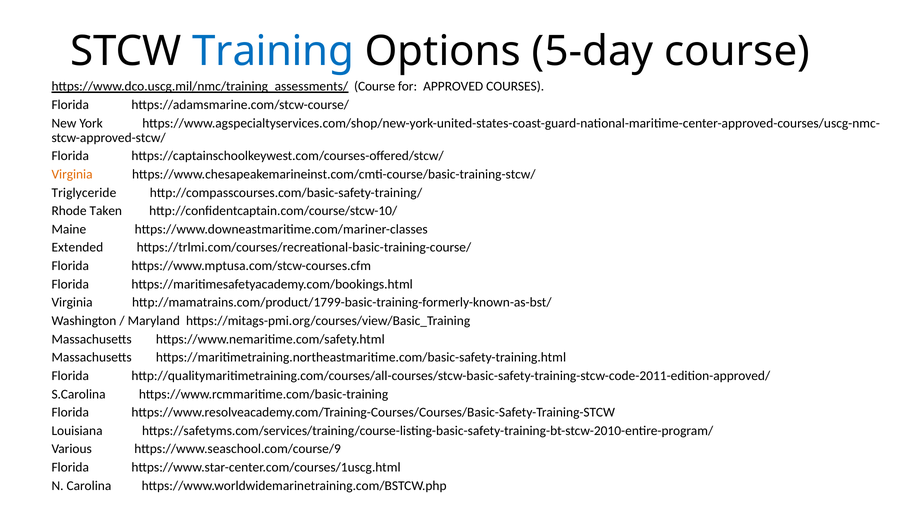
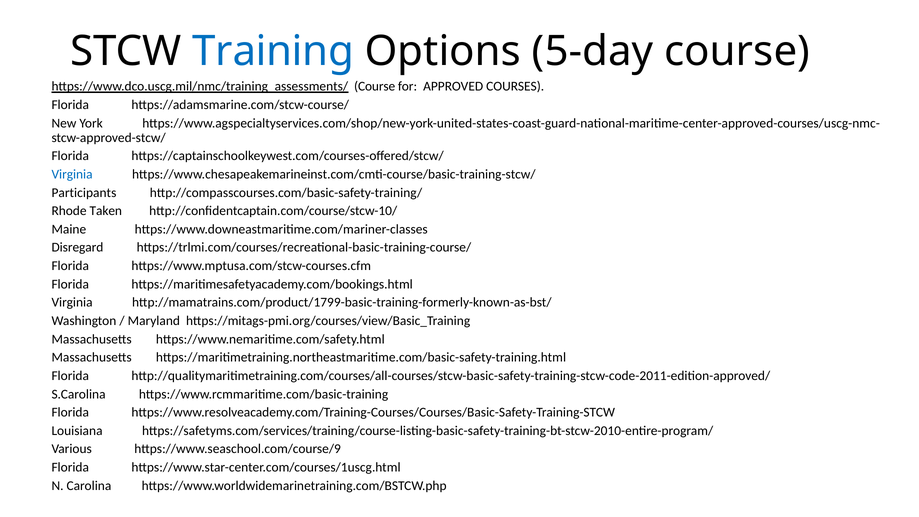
Virginia at (72, 174) colour: orange -> blue
Triglyceride: Triglyceride -> Participants
Extended: Extended -> Disregard
